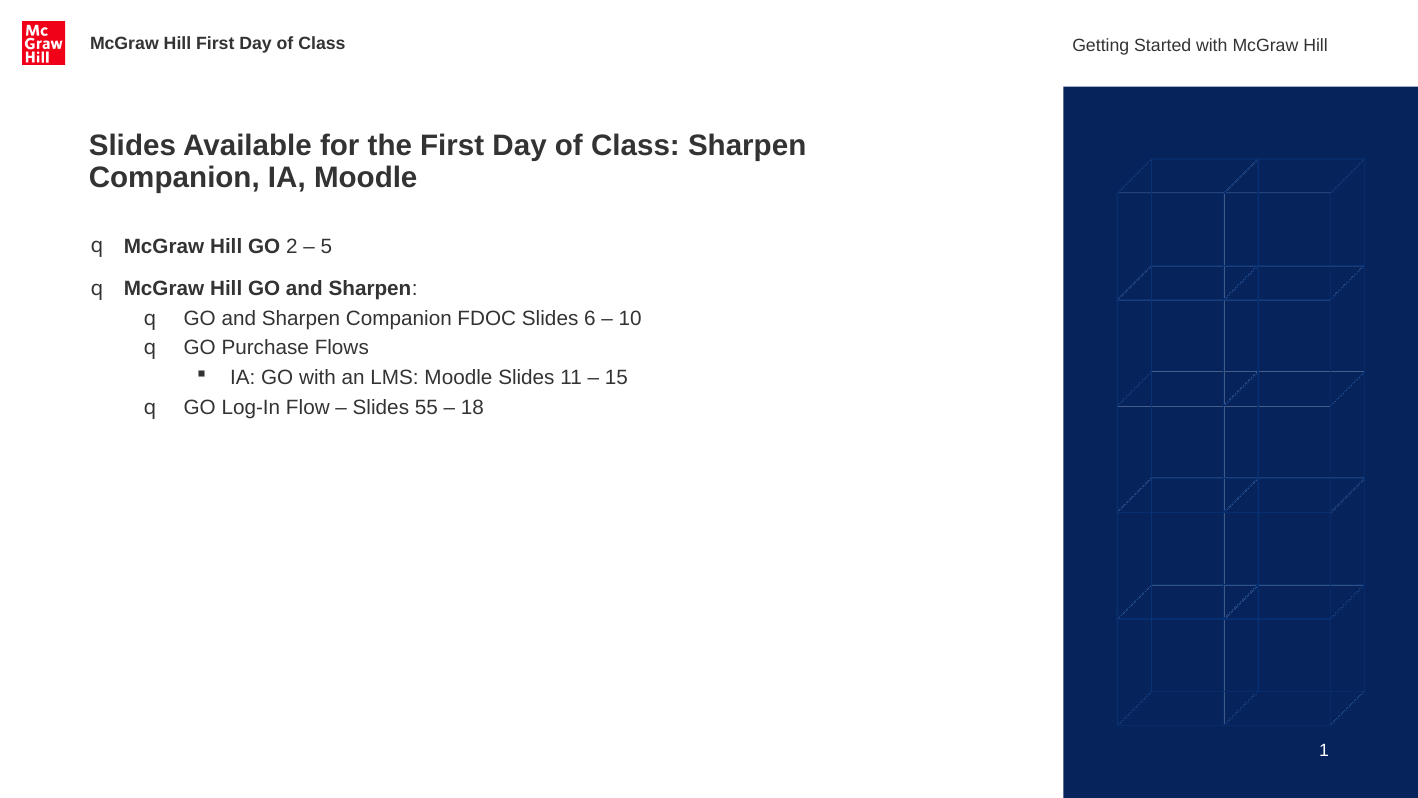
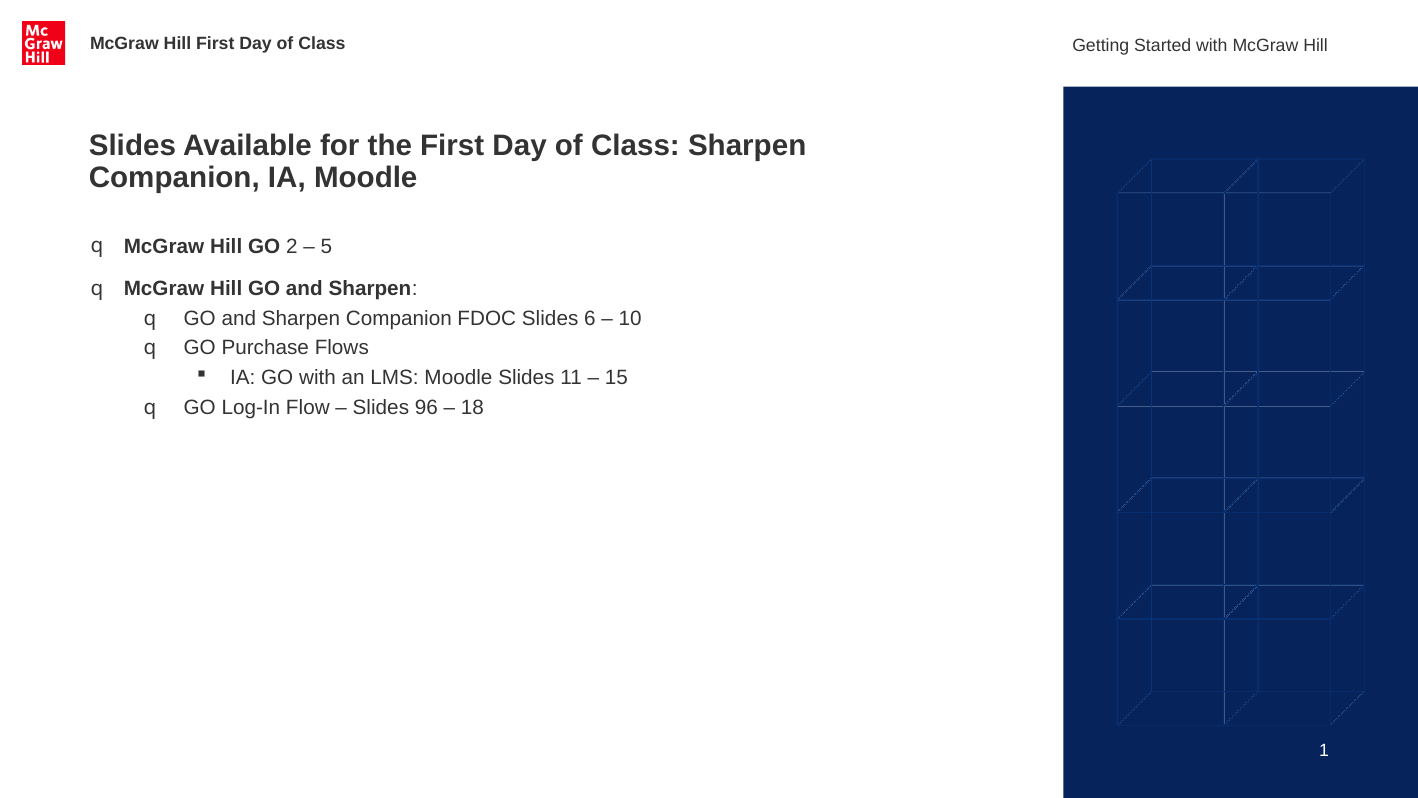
55: 55 -> 96
